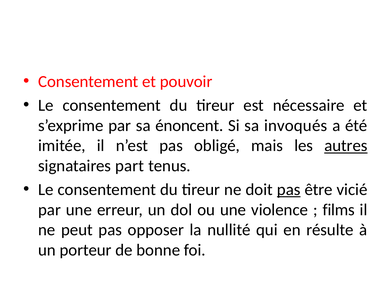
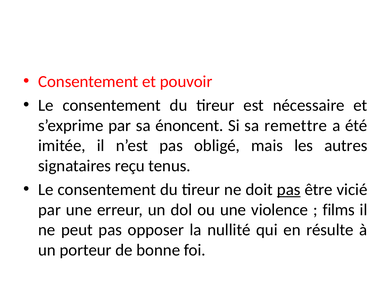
invoqués: invoqués -> remettre
autres underline: present -> none
part: part -> reçu
